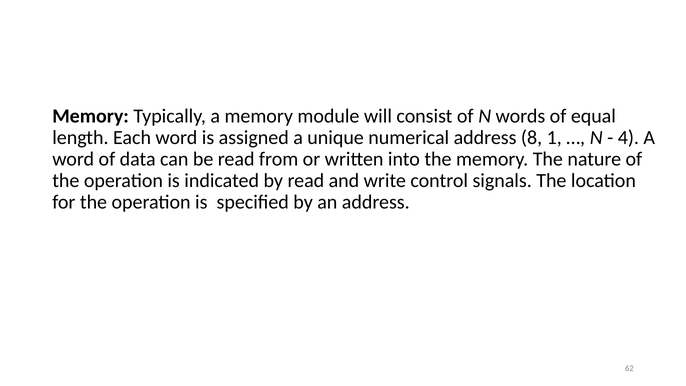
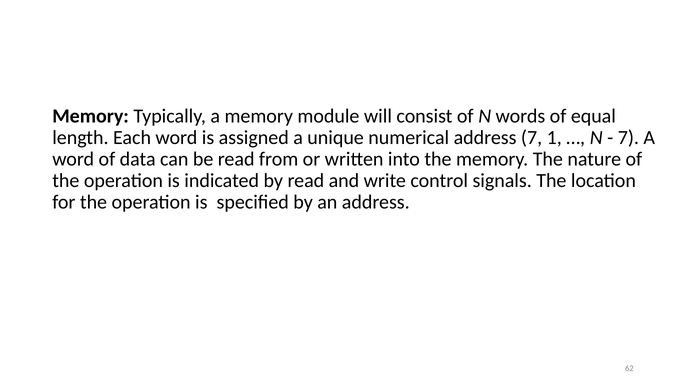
address 8: 8 -> 7
4 at (628, 138): 4 -> 7
